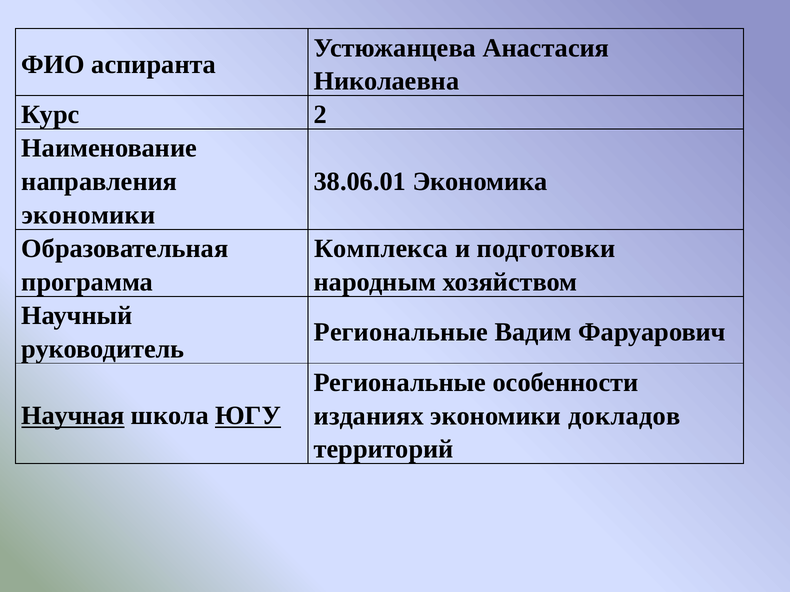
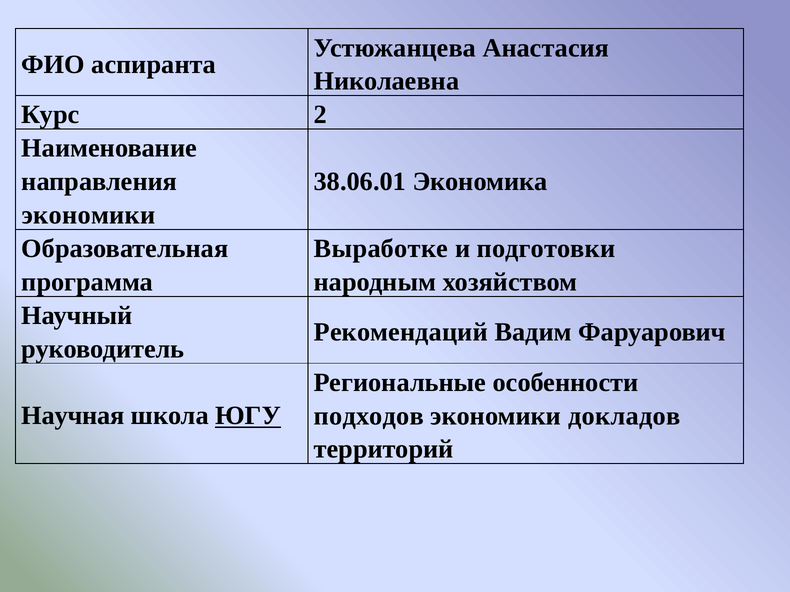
Комплекса: Комплекса -> Выработке
Региональные at (401, 332): Региональные -> Рекомендаций
Научная underline: present -> none
изданиях: изданиях -> подходов
